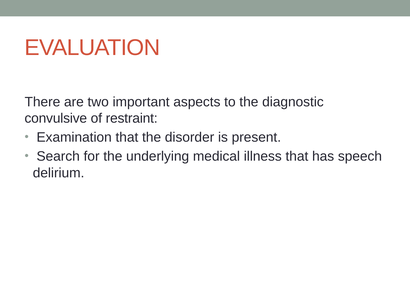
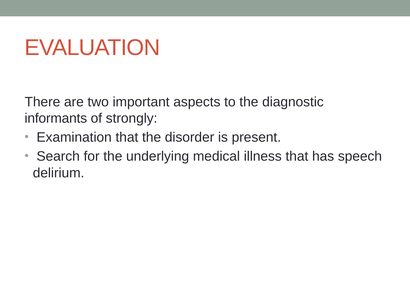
convulsive: convulsive -> informants
restraint: restraint -> strongly
